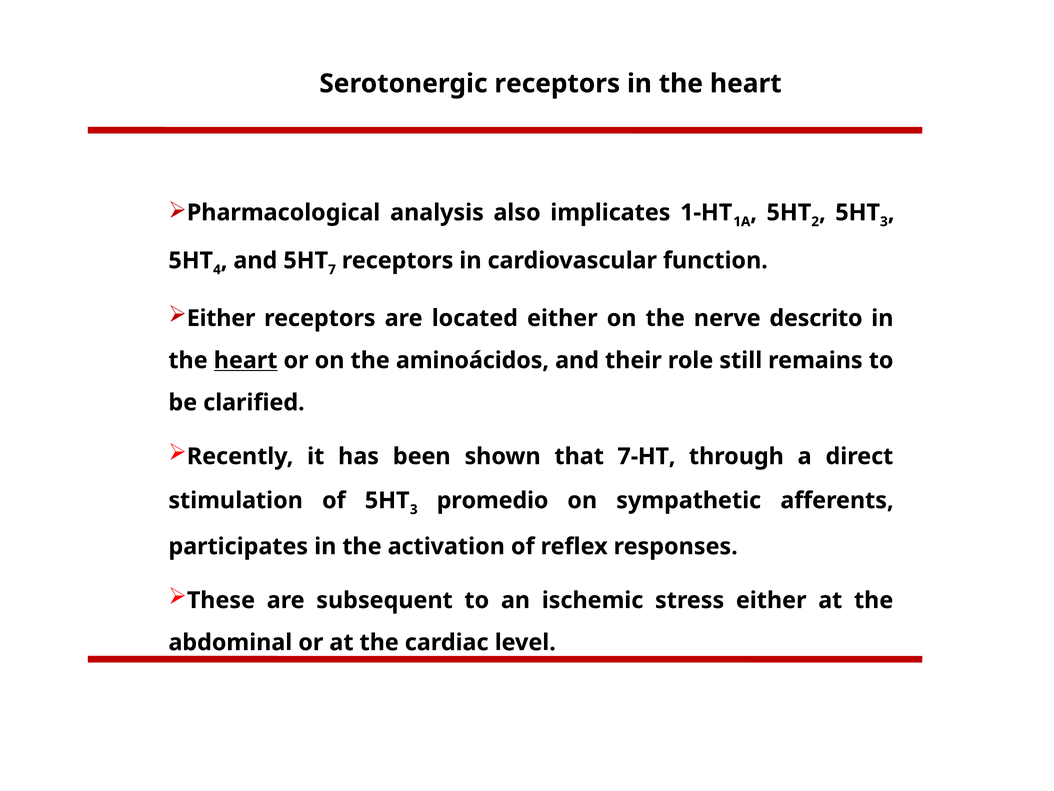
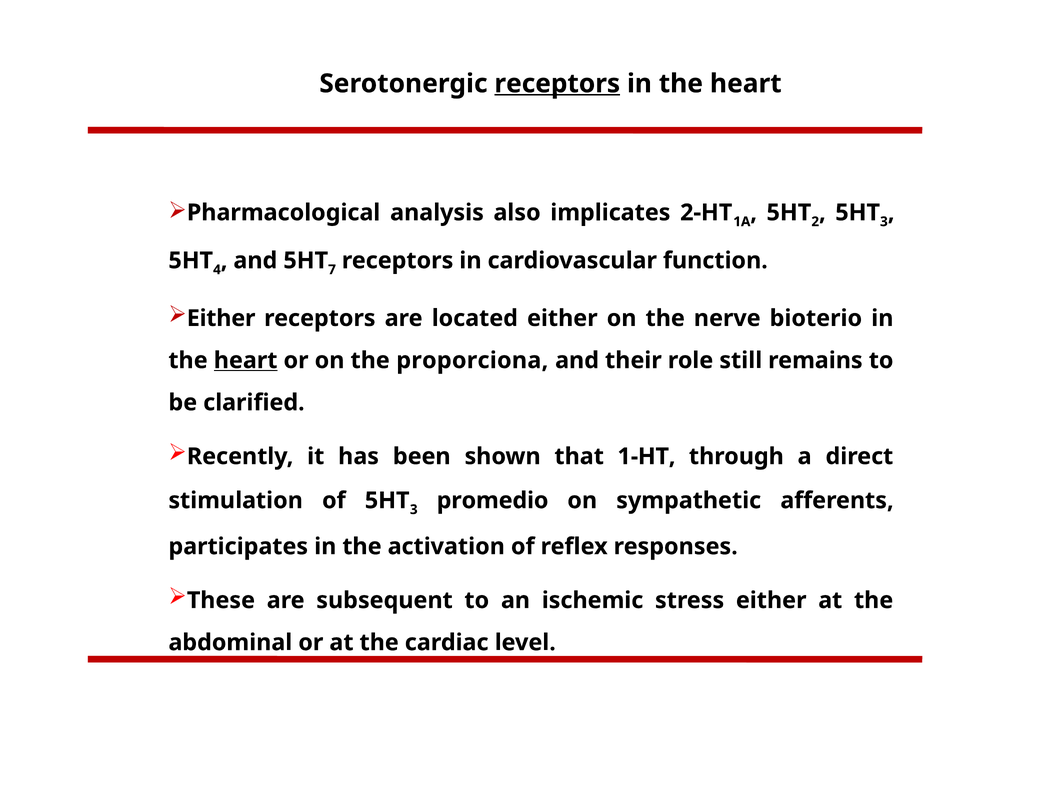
receptors at (557, 84) underline: none -> present
1-HT: 1-HT -> 2-HT
descrito: descrito -> bioterio
aminoácidos: aminoácidos -> proporciona
7-HT: 7-HT -> 1-HT
